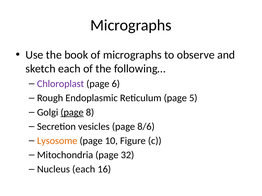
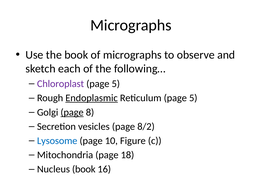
6 at (116, 84): 6 -> 5
Endoplasmic underline: none -> present
8/6: 8/6 -> 8/2
Lysosome colour: orange -> blue
32: 32 -> 18
Nucleus each: each -> book
